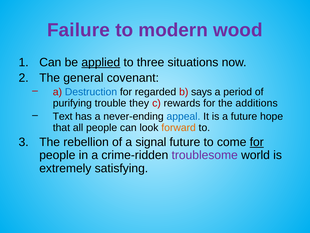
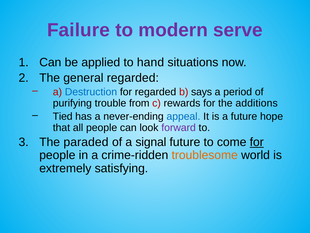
wood: wood -> serve
applied underline: present -> none
three: three -> hand
general covenant: covenant -> regarded
they: they -> from
Text: Text -> Tied
forward colour: orange -> purple
rebellion: rebellion -> paraded
troublesome colour: purple -> orange
